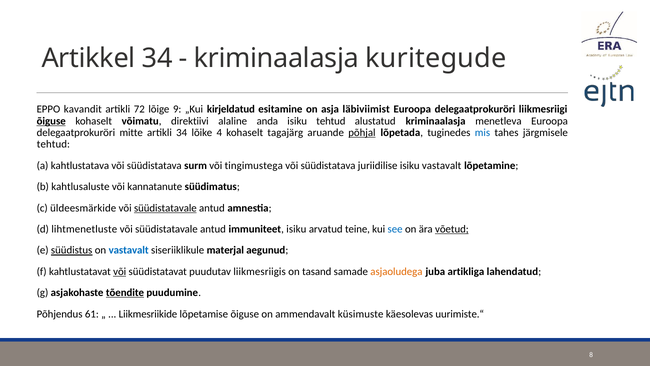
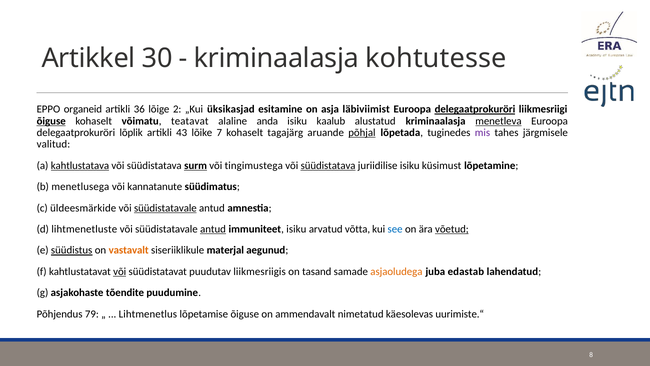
Artikkel 34: 34 -> 30
kuritegude: kuritegude -> kohtutesse
kavandit: kavandit -> organeid
72: 72 -> 36
9: 9 -> 2
kirjeldatud: kirjeldatud -> üksikasjad
delegaatprokuröri at (475, 109) underline: none -> present
direktiivi: direktiivi -> teatavat
isiku tehtud: tehtud -> kaalub
menetleva underline: none -> present
mitte: mitte -> lõplik
artikli 34: 34 -> 43
4: 4 -> 7
mis colour: blue -> purple
tehtud at (53, 144): tehtud -> valitud
kahtlustatava underline: none -> present
surm underline: none -> present
süüdistatava at (328, 165) underline: none -> present
isiku vastavalt: vastavalt -> küsimust
kahtlusaluste: kahtlusaluste -> menetlusega
antud at (213, 229) underline: none -> present
teine: teine -> võtta
vastavalt at (129, 250) colour: blue -> orange
artikliga: artikliga -> edastab
tõendite underline: present -> none
61: 61 -> 79
Liikmesriikide: Liikmesriikide -> Lihtmenetlus
küsimuste: küsimuste -> nimetatud
